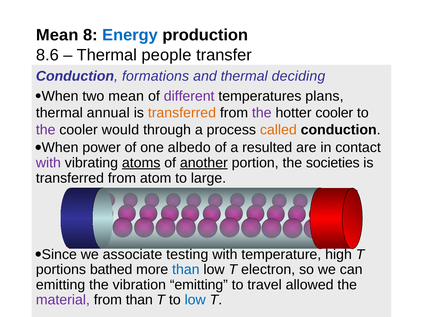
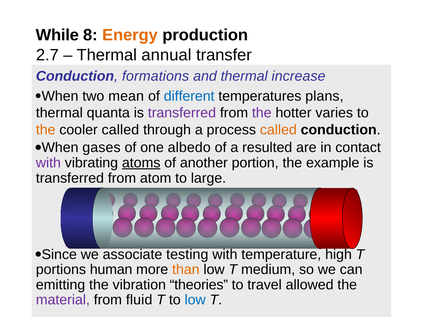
Mean at (57, 35): Mean -> While
Energy colour: blue -> orange
8.6: 8.6 -> 2.7
people: people -> annual
deciding: deciding -> increase
different colour: purple -> blue
annual: annual -> quanta
transferred at (182, 113) colour: orange -> purple
hotter cooler: cooler -> varies
the at (46, 130) colour: purple -> orange
cooler would: would -> called
power: power -> gases
another underline: present -> none
societies: societies -> example
bathed: bathed -> human
than at (186, 270) colour: blue -> orange
electron: electron -> medium
vibration emitting: emitting -> theories
from than: than -> fluid
